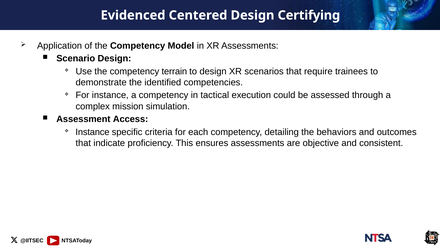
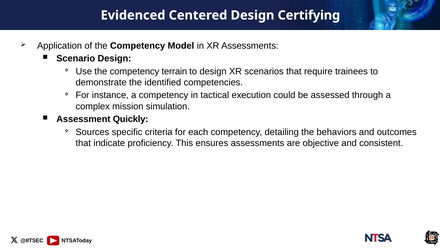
Access: Access -> Quickly
Instance at (92, 132): Instance -> Sources
